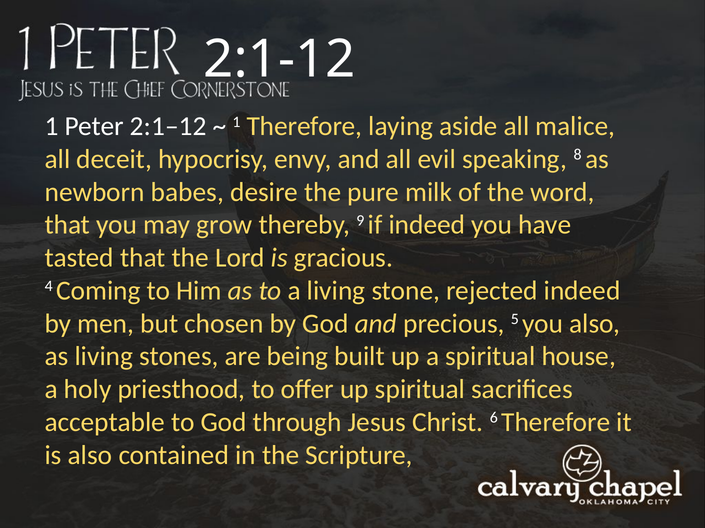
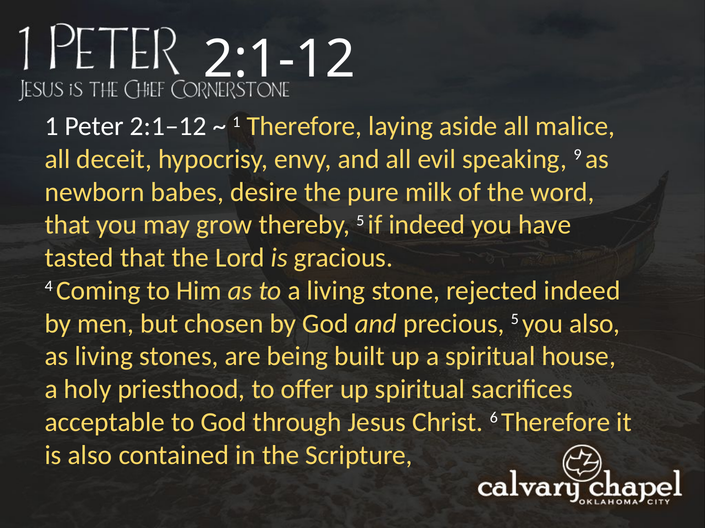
8: 8 -> 9
thereby 9: 9 -> 5
